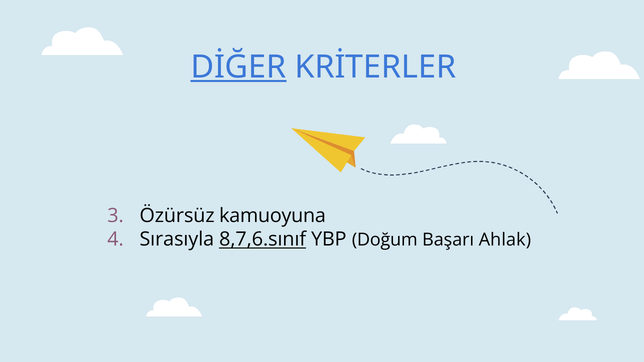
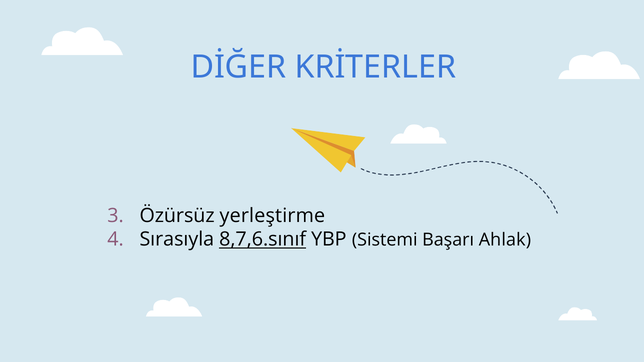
DİĞER underline: present -> none
kamuoyuna: kamuoyuna -> yerleştirme
Doğum: Doğum -> Sistemi
